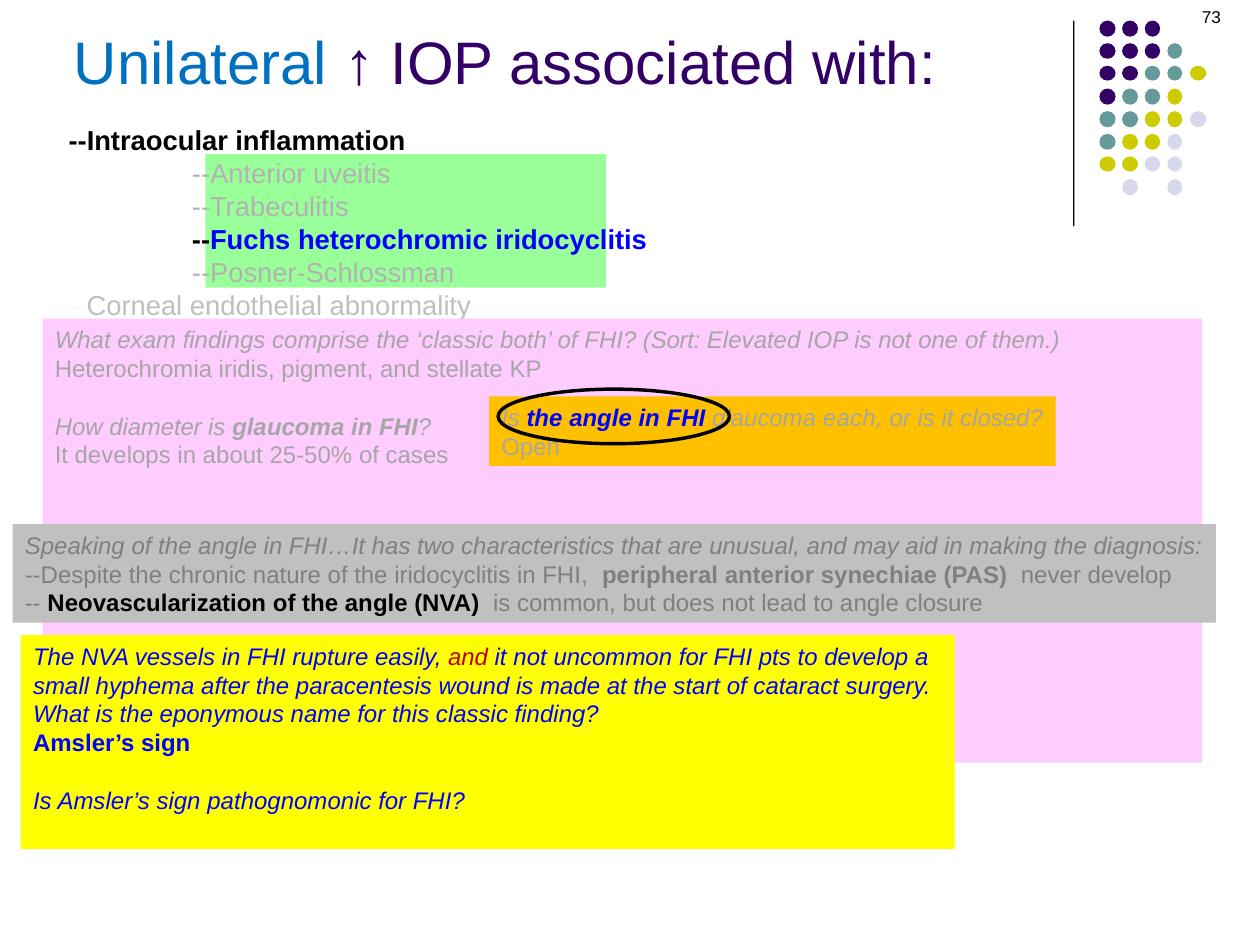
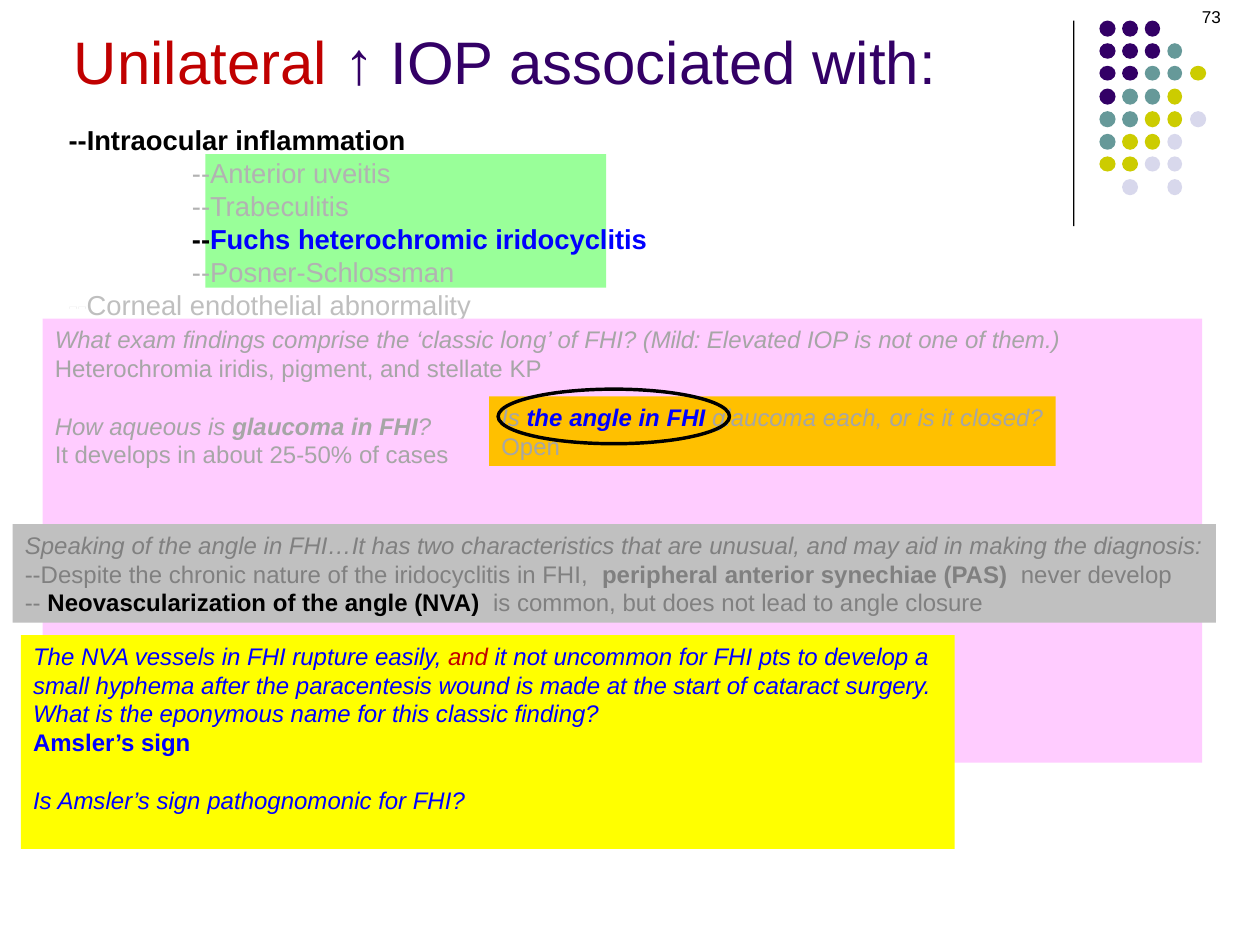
Unilateral colour: blue -> red
both: both -> long
Sort: Sort -> Mild
diameter: diameter -> aqueous
